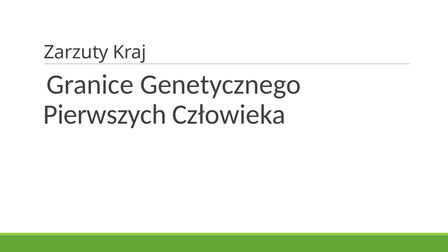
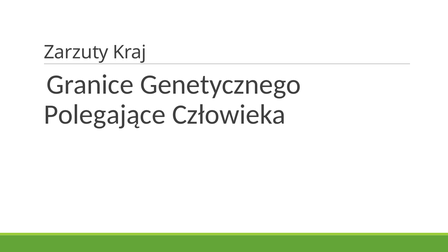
Pierwszych: Pierwszych -> Polegające
